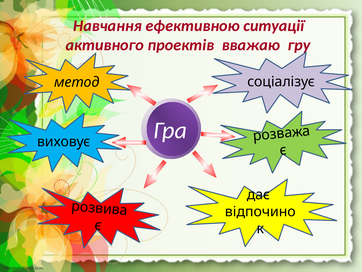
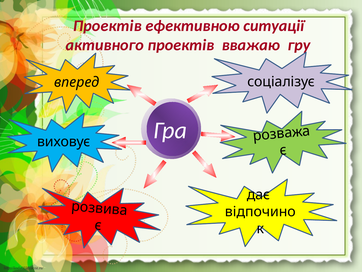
Навчання at (107, 26): Навчання -> Проектів
метод: метод -> вперед
